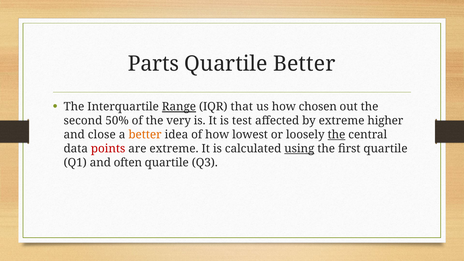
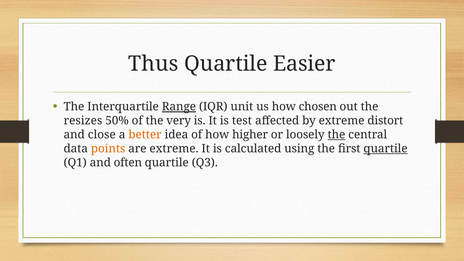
Parts: Parts -> Thus
Quartile Better: Better -> Easier
that: that -> unit
second: second -> resizes
higher: higher -> distort
lowest: lowest -> higher
points colour: red -> orange
using underline: present -> none
quartile at (386, 149) underline: none -> present
